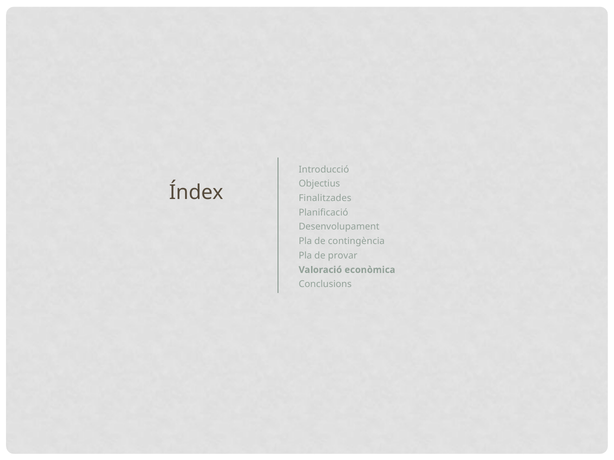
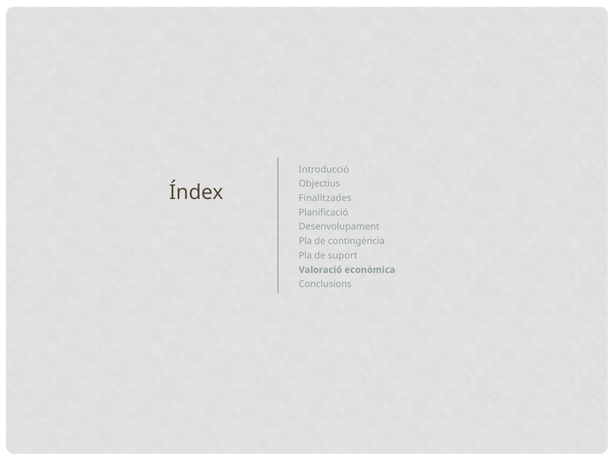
provar: provar -> suport
